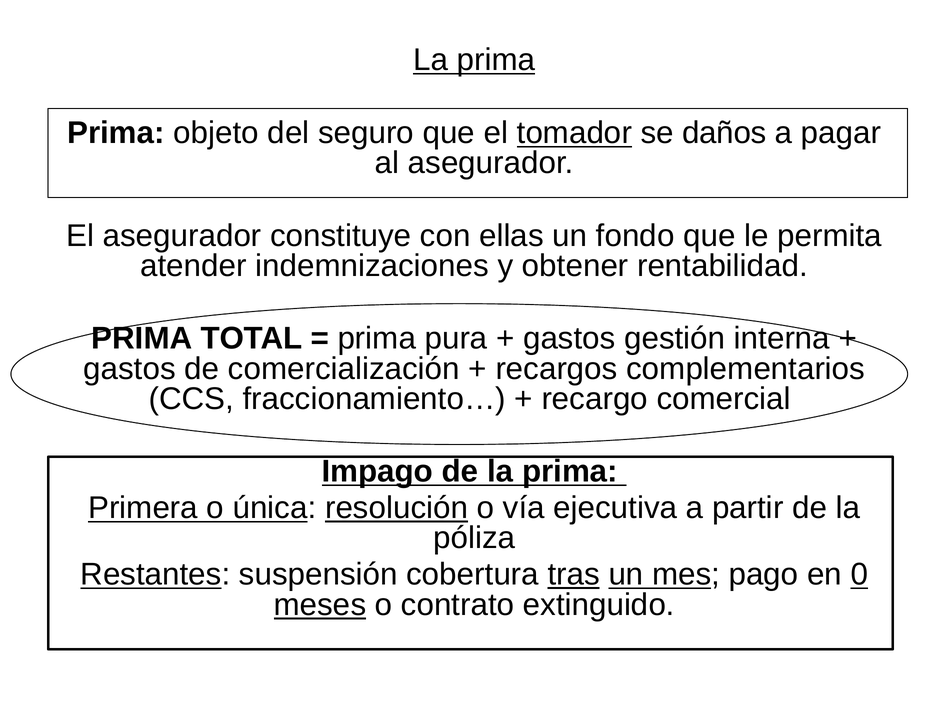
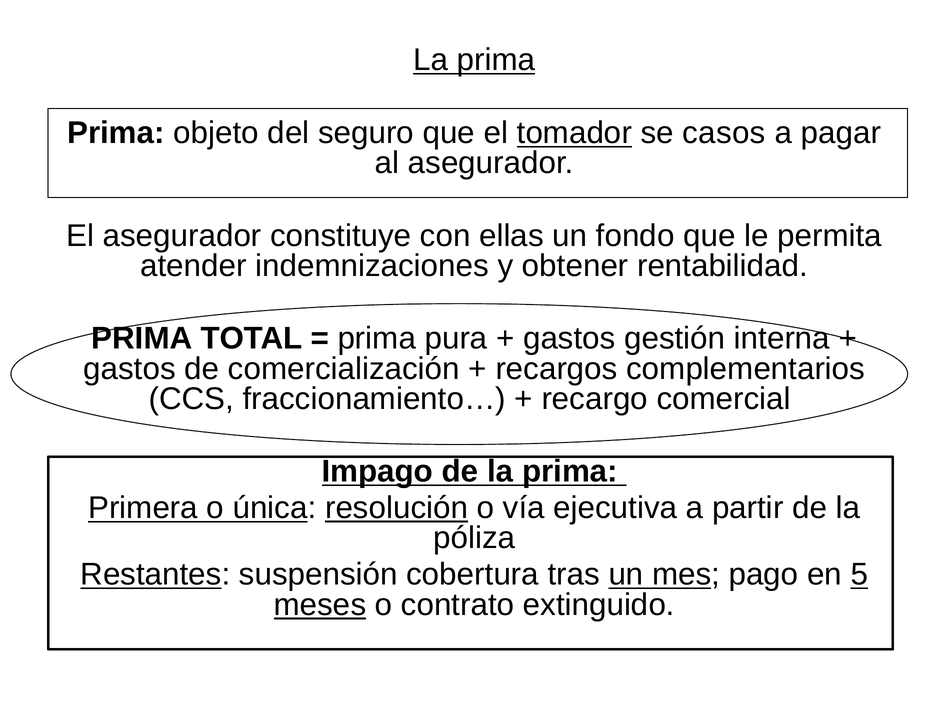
daños: daños -> casos
tras underline: present -> none
0: 0 -> 5
